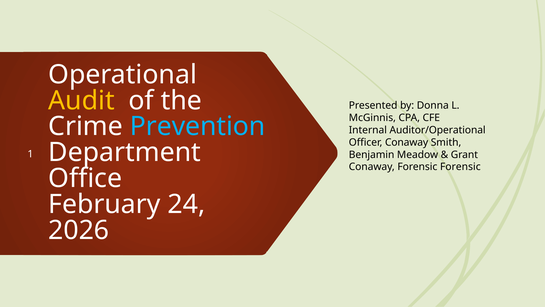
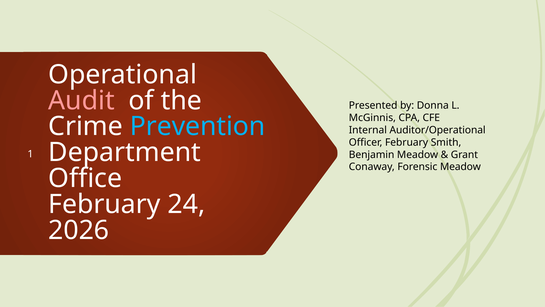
Audit colour: yellow -> pink
Officer Conaway: Conaway -> February
Forensic Forensic: Forensic -> Meadow
